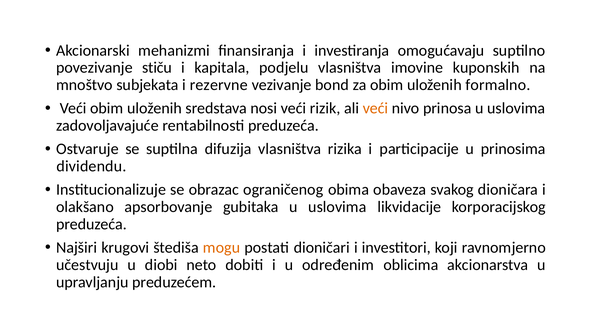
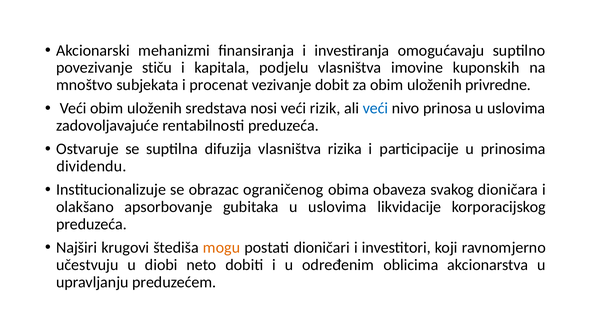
rezervne: rezervne -> procenat
bond: bond -> dobit
formalno: formalno -> privredne
veći at (375, 109) colour: orange -> blue
